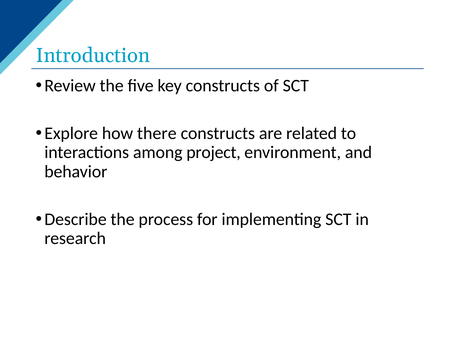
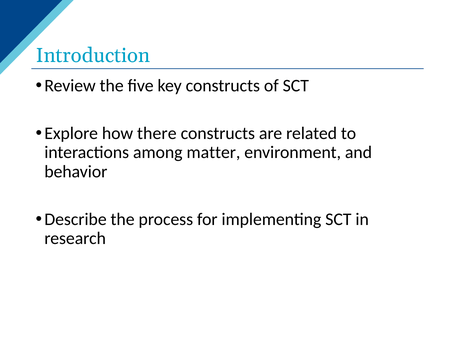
project: project -> matter
